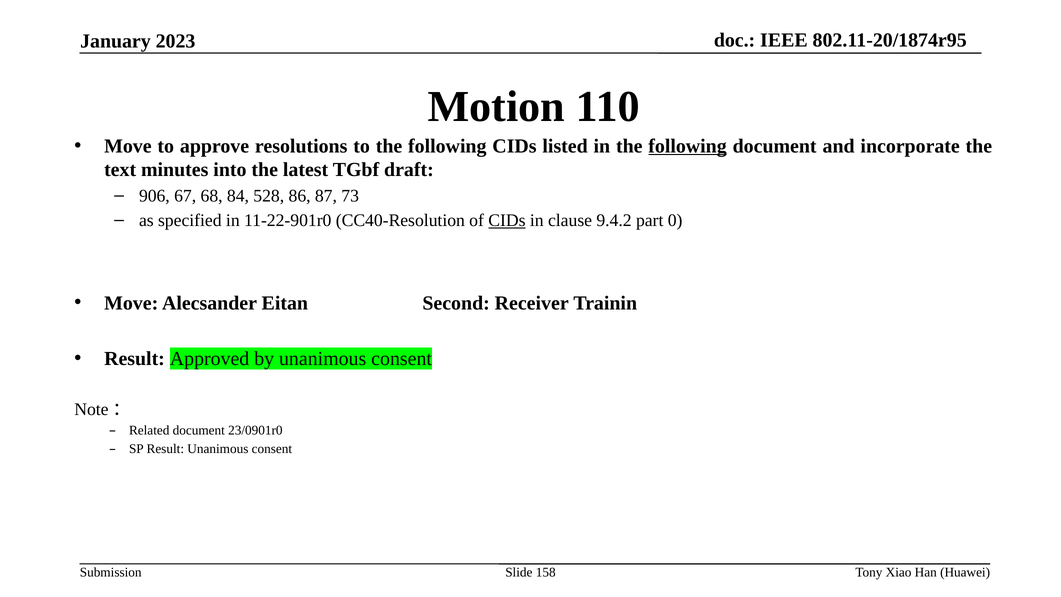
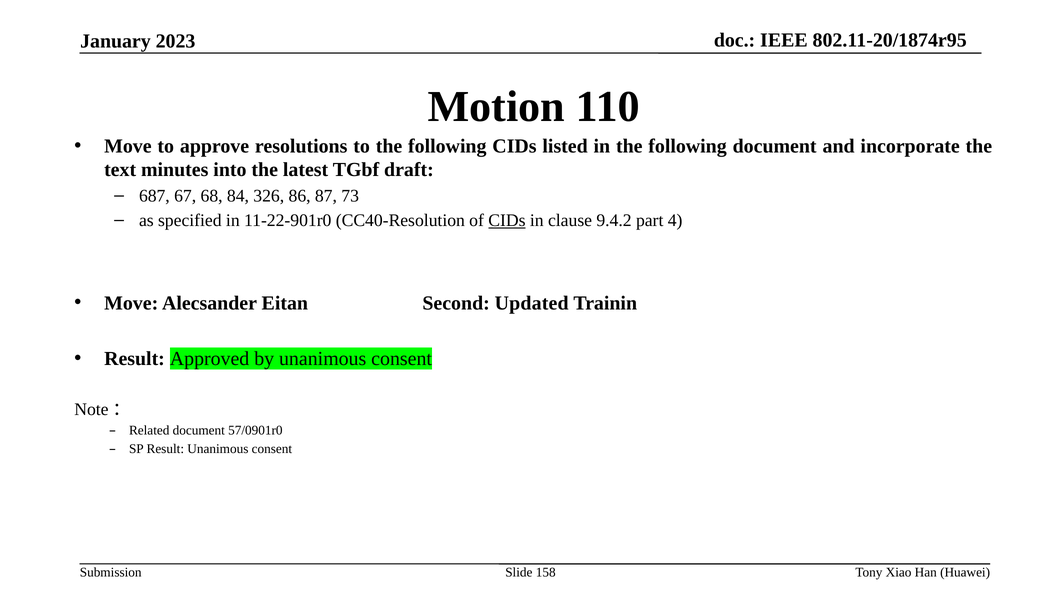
following at (688, 146) underline: present -> none
906: 906 -> 687
528: 528 -> 326
0: 0 -> 4
Receiver: Receiver -> Updated
23/0901r0: 23/0901r0 -> 57/0901r0
